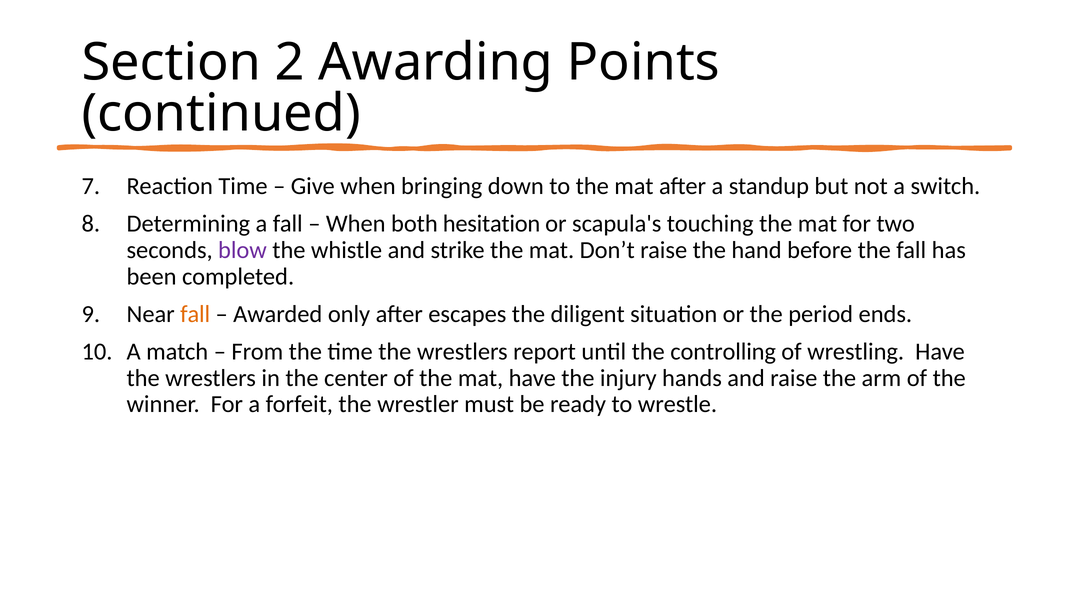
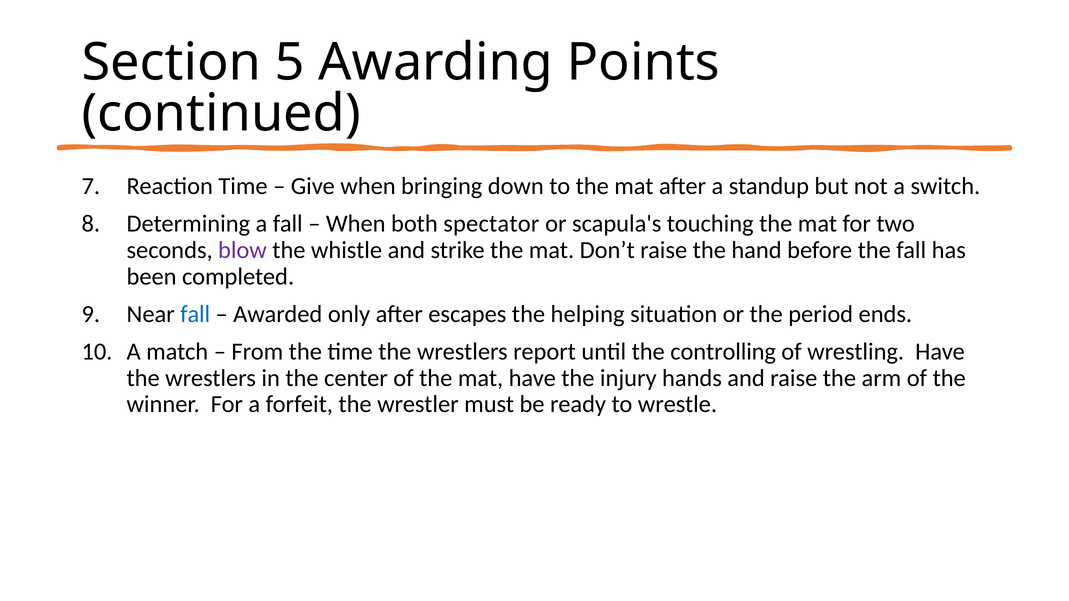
2: 2 -> 5
hesitation: hesitation -> spectator
fall at (195, 314) colour: orange -> blue
diligent: diligent -> helping
